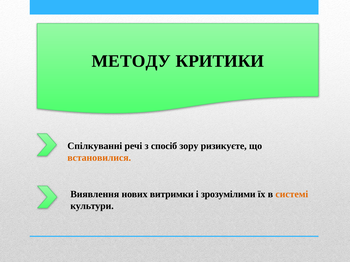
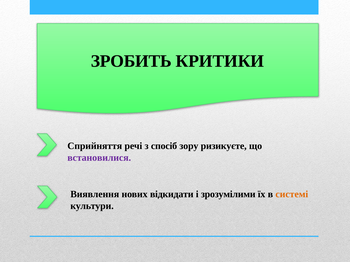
МЕТОДУ: МЕТОДУ -> ЗРОБИТЬ
Спілкуванні: Спілкуванні -> Сприйняття
встановилися colour: orange -> purple
витримки: витримки -> відкидати
